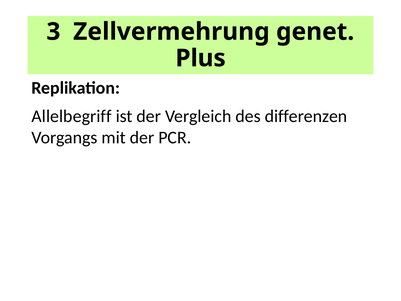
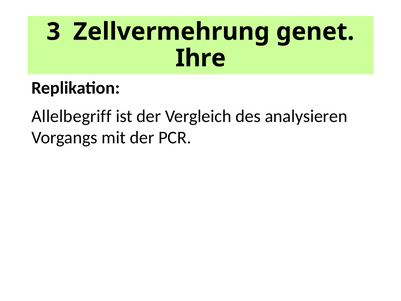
Plus: Plus -> Ihre
differenzen: differenzen -> analysieren
